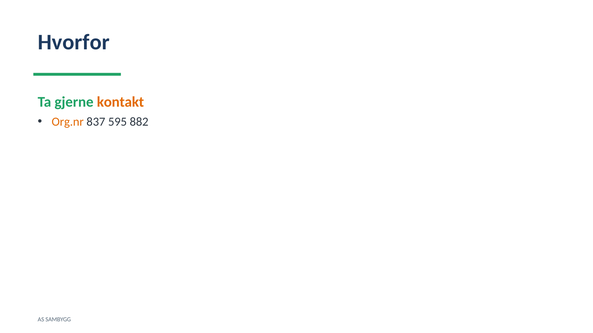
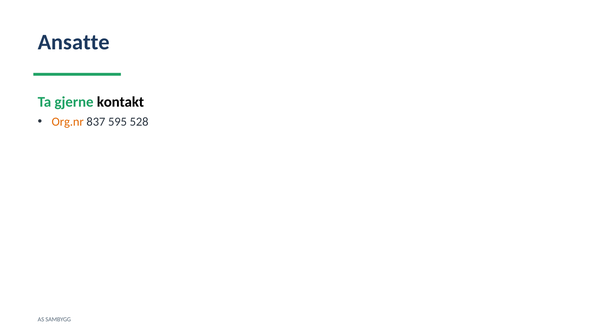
Hvorfor: Hvorfor -> Ansatte
kontakt colour: orange -> black
882: 882 -> 528
